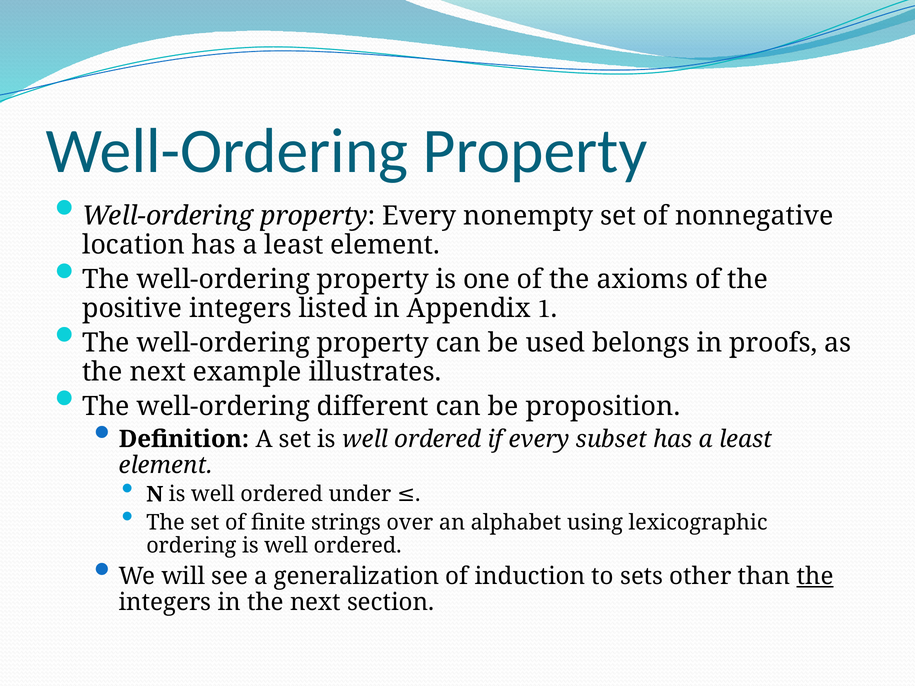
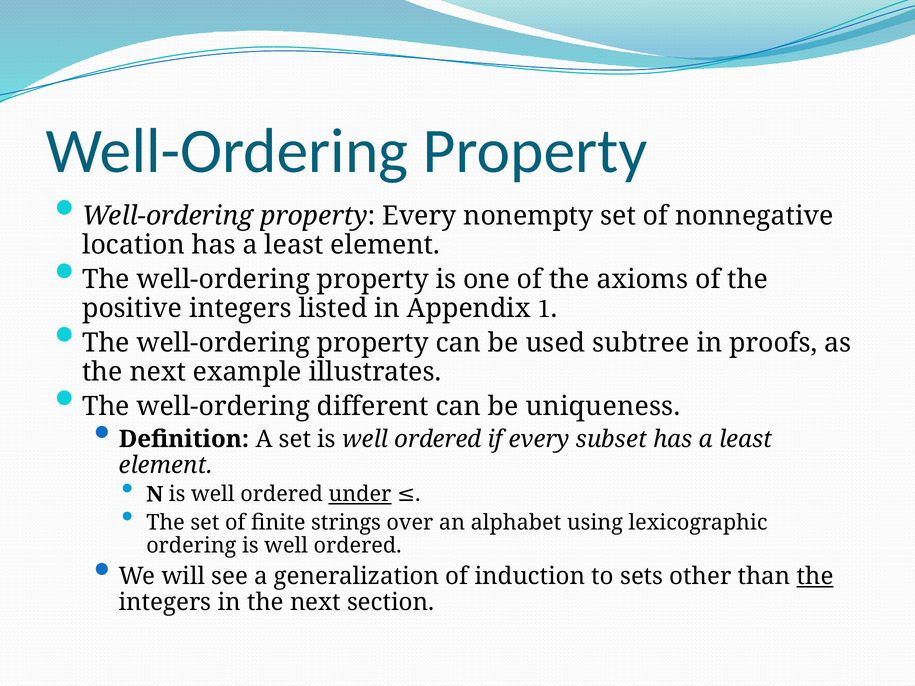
belongs: belongs -> subtree
proposition: proposition -> uniqueness
under underline: none -> present
